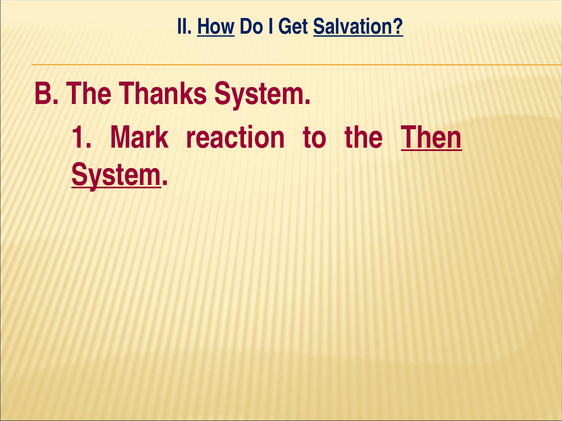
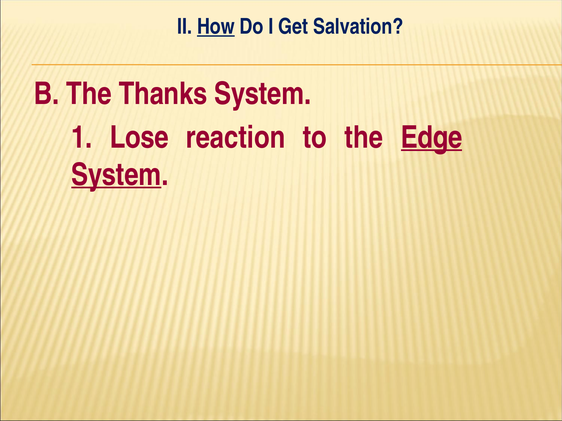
Salvation underline: present -> none
Mark: Mark -> Lose
Then: Then -> Edge
